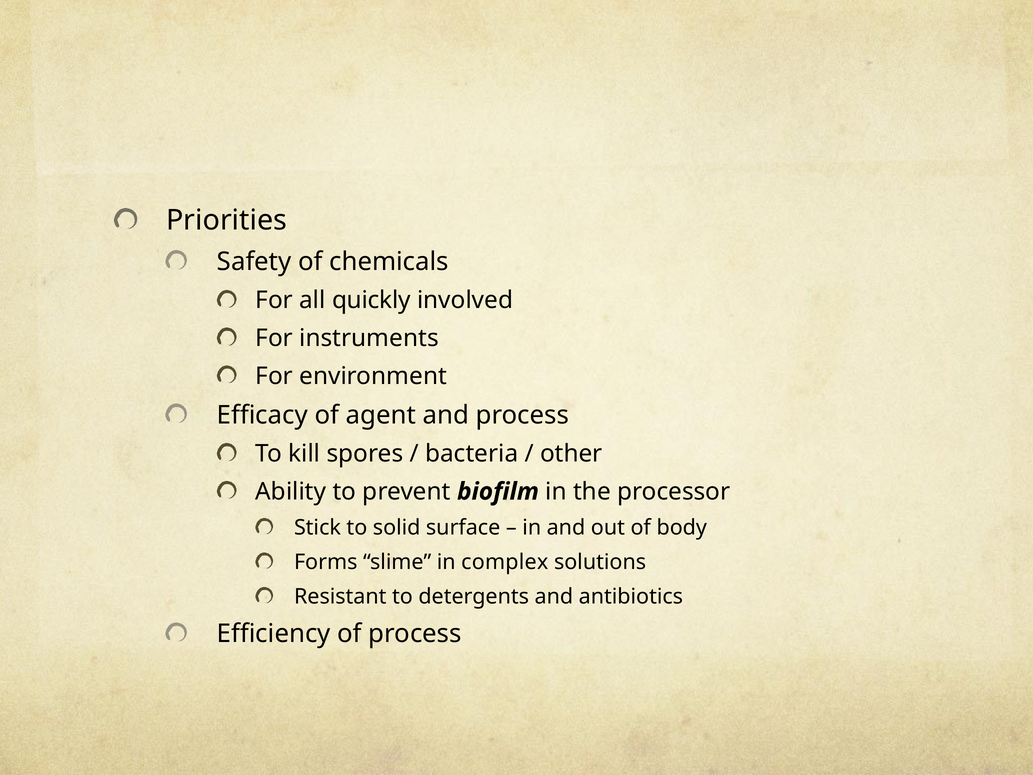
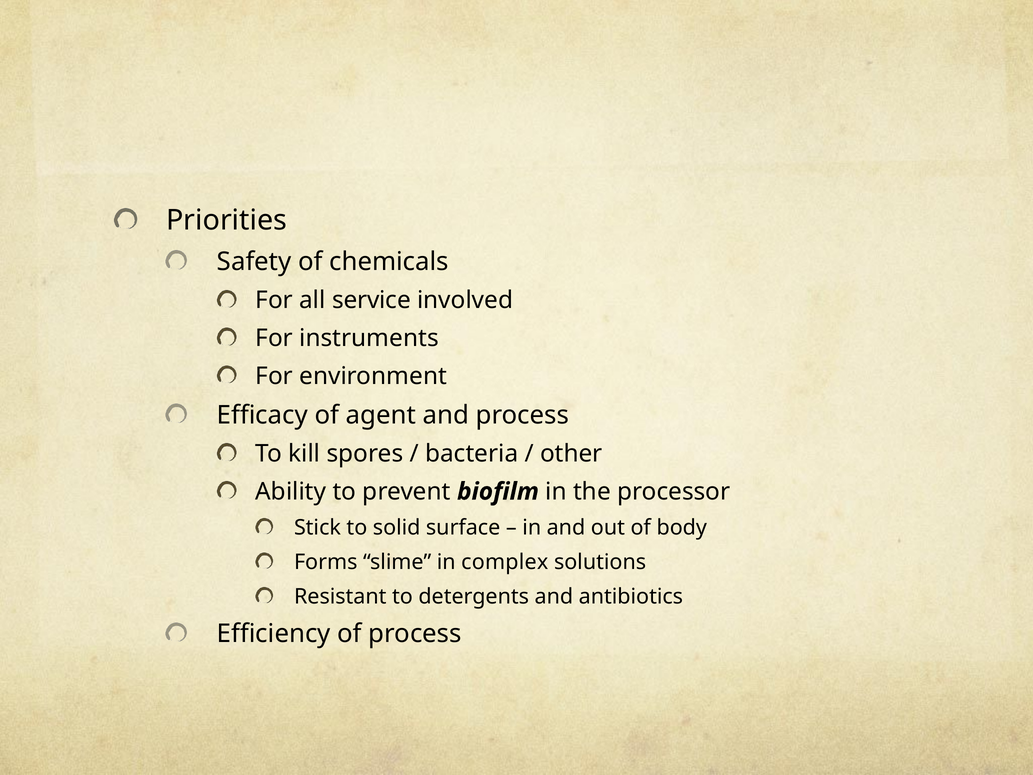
quickly: quickly -> service
